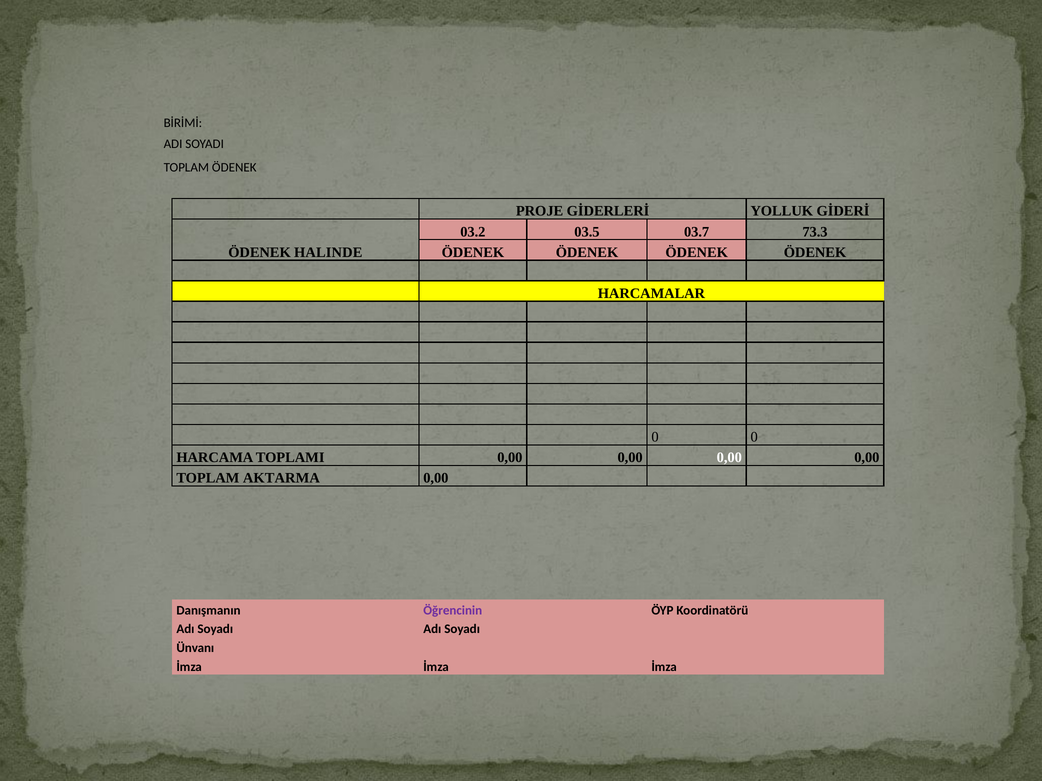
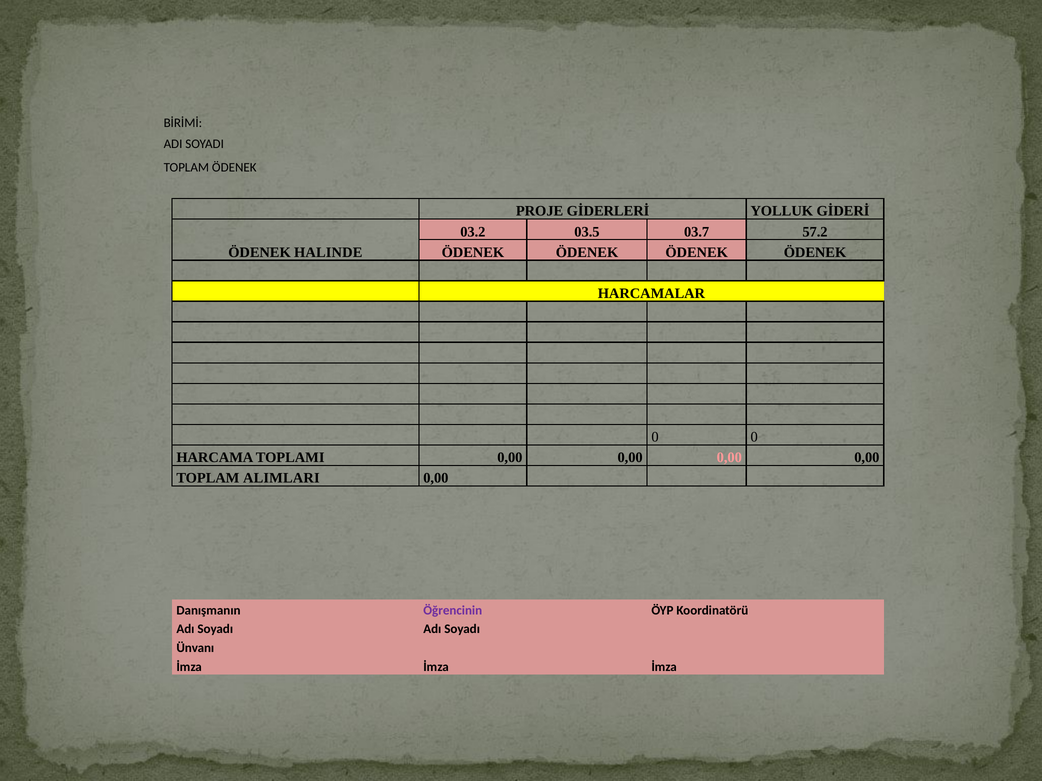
73.3: 73.3 -> 57.2
0,00 at (729, 458) colour: white -> pink
AKTARMA: AKTARMA -> ALIMLARI
